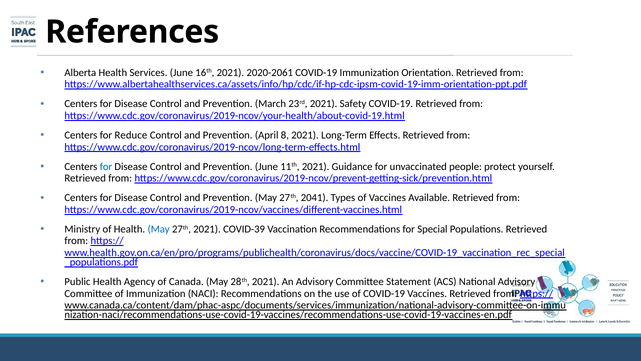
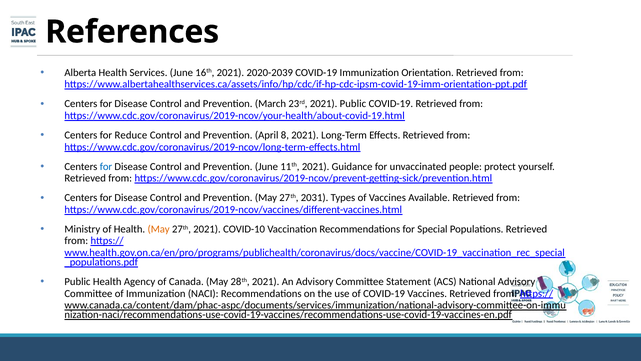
2020-2061: 2020-2061 -> 2020-2039
2021 Safety: Safety -> Public
2041: 2041 -> 2031
May at (159, 229) colour: blue -> orange
COVID-39: COVID-39 -> COVID-10
